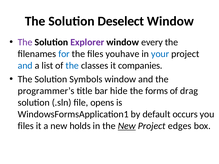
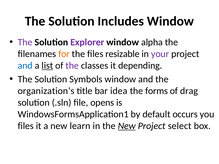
Deselect: Deselect -> Includes
every: every -> alpha
for colour: blue -> orange
youhave: youhave -> resizable
your colour: blue -> purple
list underline: none -> present
the at (72, 66) colour: blue -> purple
companies: companies -> depending
programmer’s: programmer’s -> organization’s
hide: hide -> idea
holds: holds -> learn
edges: edges -> select
